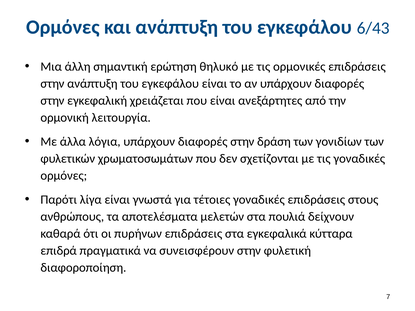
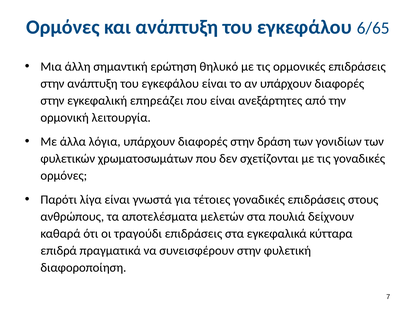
6/43: 6/43 -> 6/65
χρειάζεται: χρειάζεται -> επηρεάζει
πυρήνων: πυρήνων -> τραγούδι
